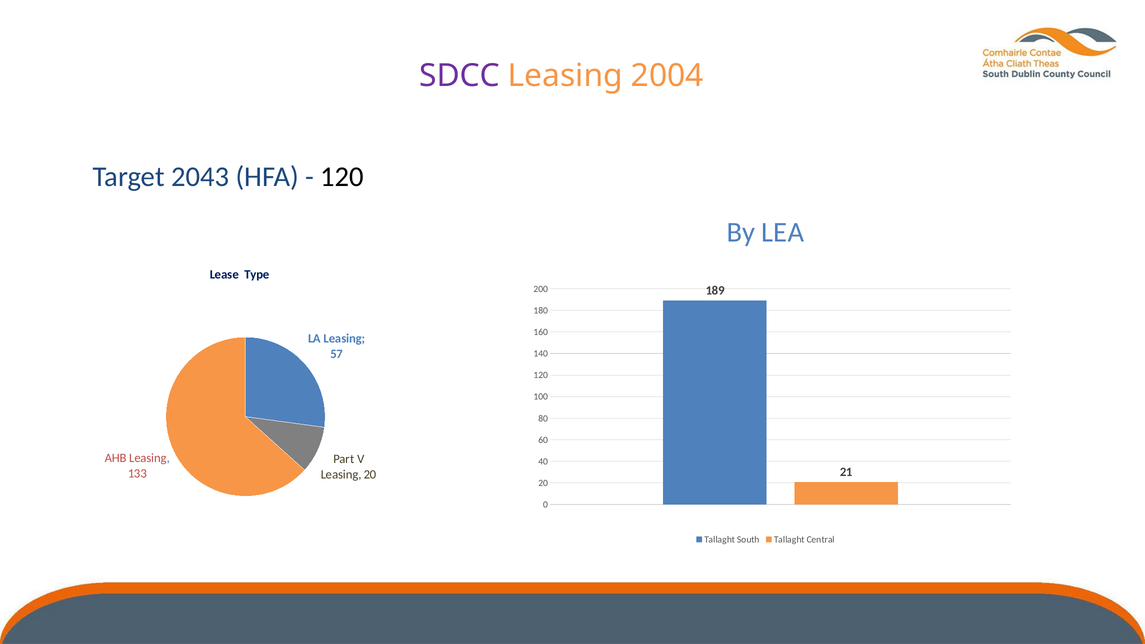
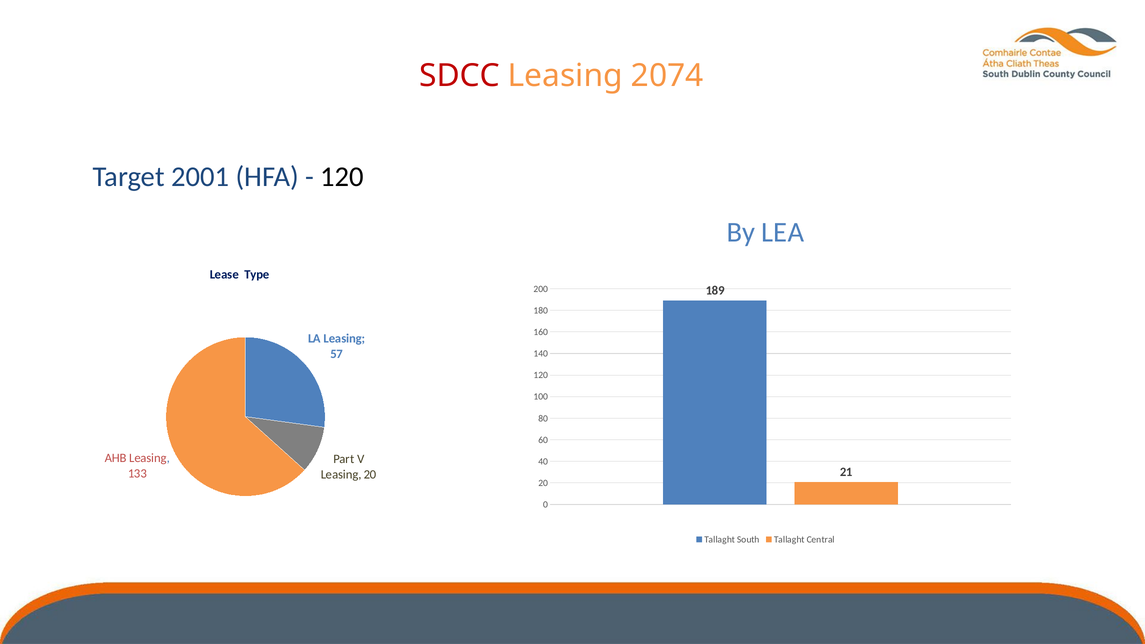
SDCC colour: purple -> red
2004: 2004 -> 2074
2043: 2043 -> 2001
